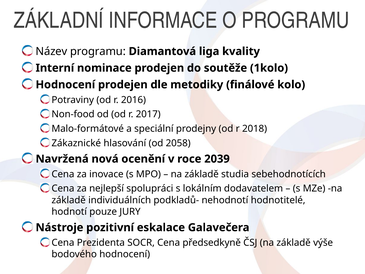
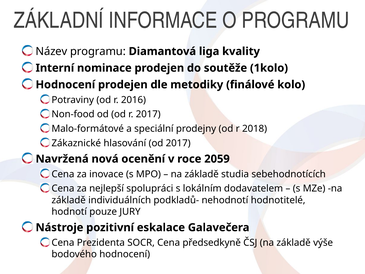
od 2058: 2058 -> 2017
2039: 2039 -> 2059
